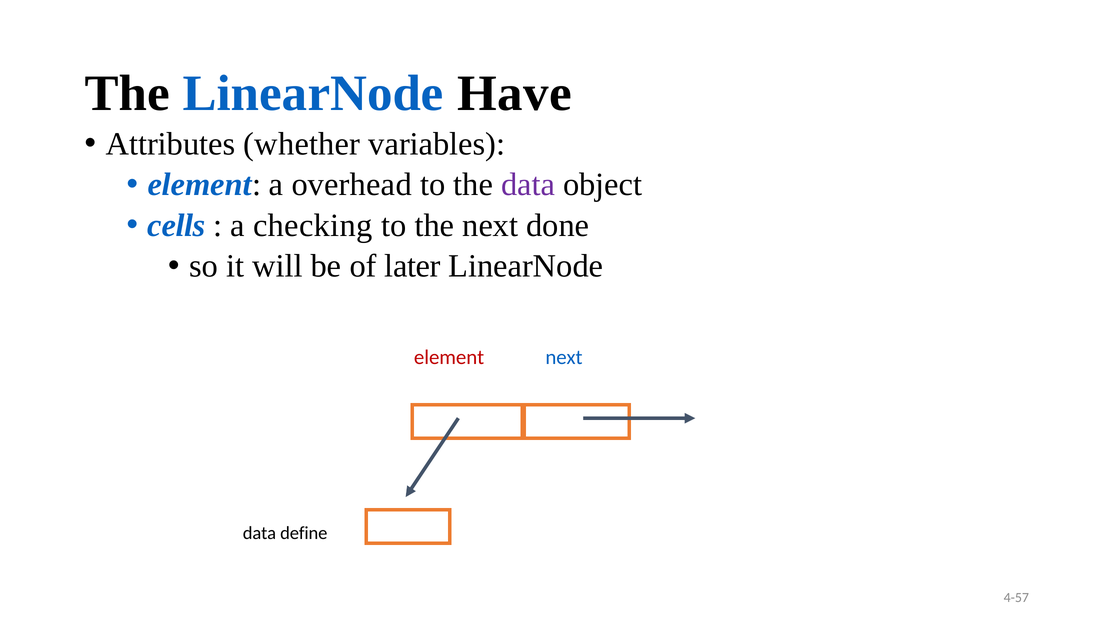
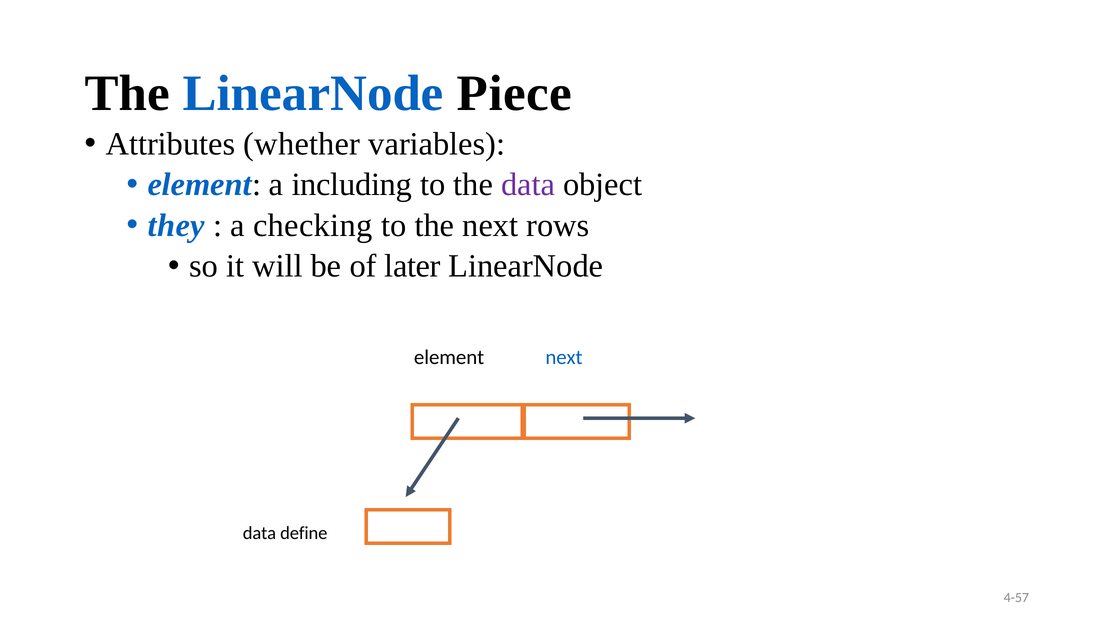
Have: Have -> Piece
overhead: overhead -> including
cells: cells -> they
done: done -> rows
element at (449, 358) colour: red -> black
